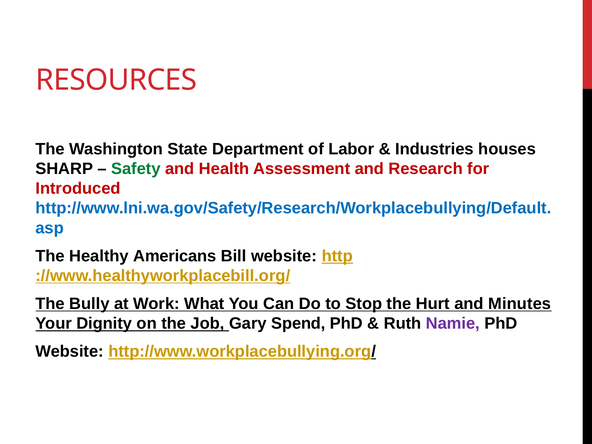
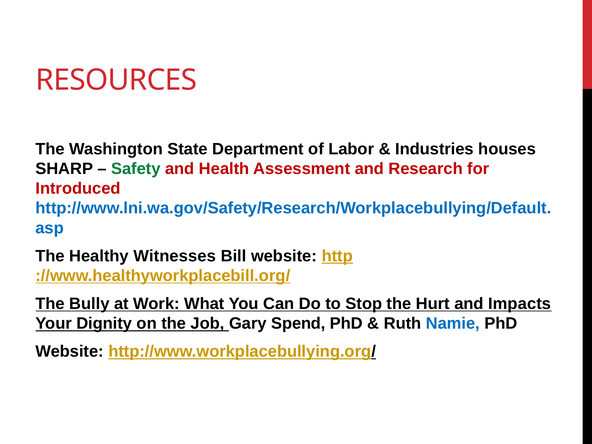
Americans: Americans -> Witnesses
Minutes: Minutes -> Impacts
Namie colour: purple -> blue
